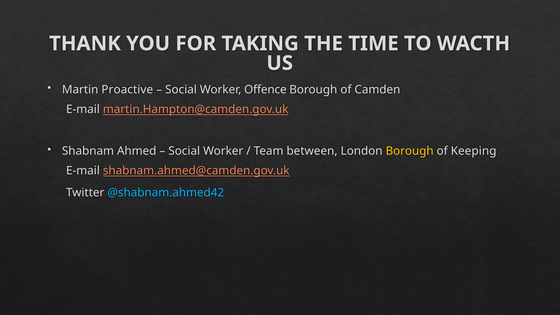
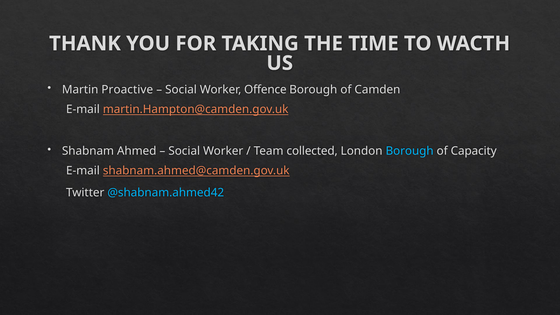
between: between -> collected
Borough at (410, 151) colour: yellow -> light blue
Keeping: Keeping -> Capacity
